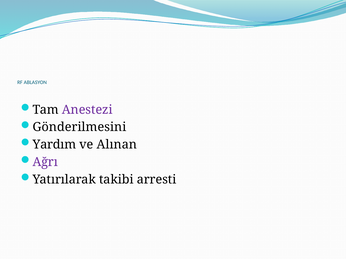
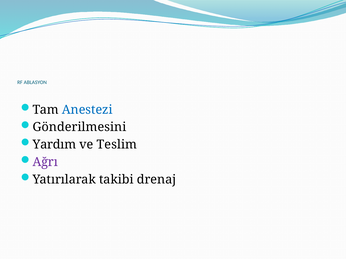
Anestezi colour: purple -> blue
Alınan: Alınan -> Teslim
arresti: arresti -> drenaj
